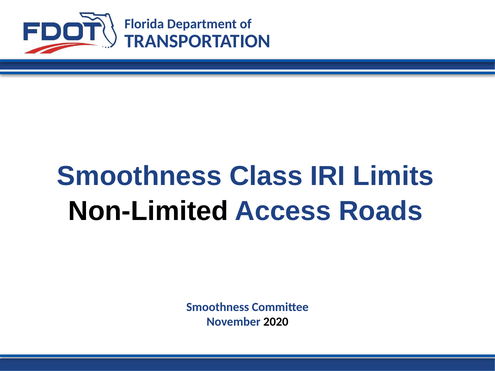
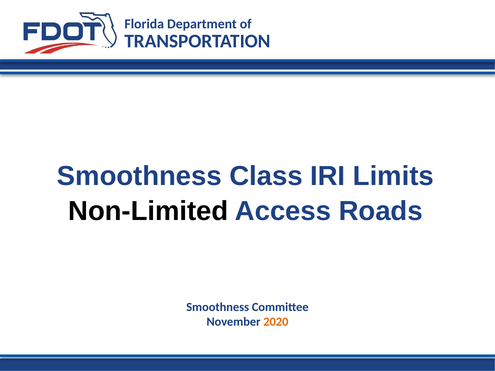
2020 colour: black -> orange
